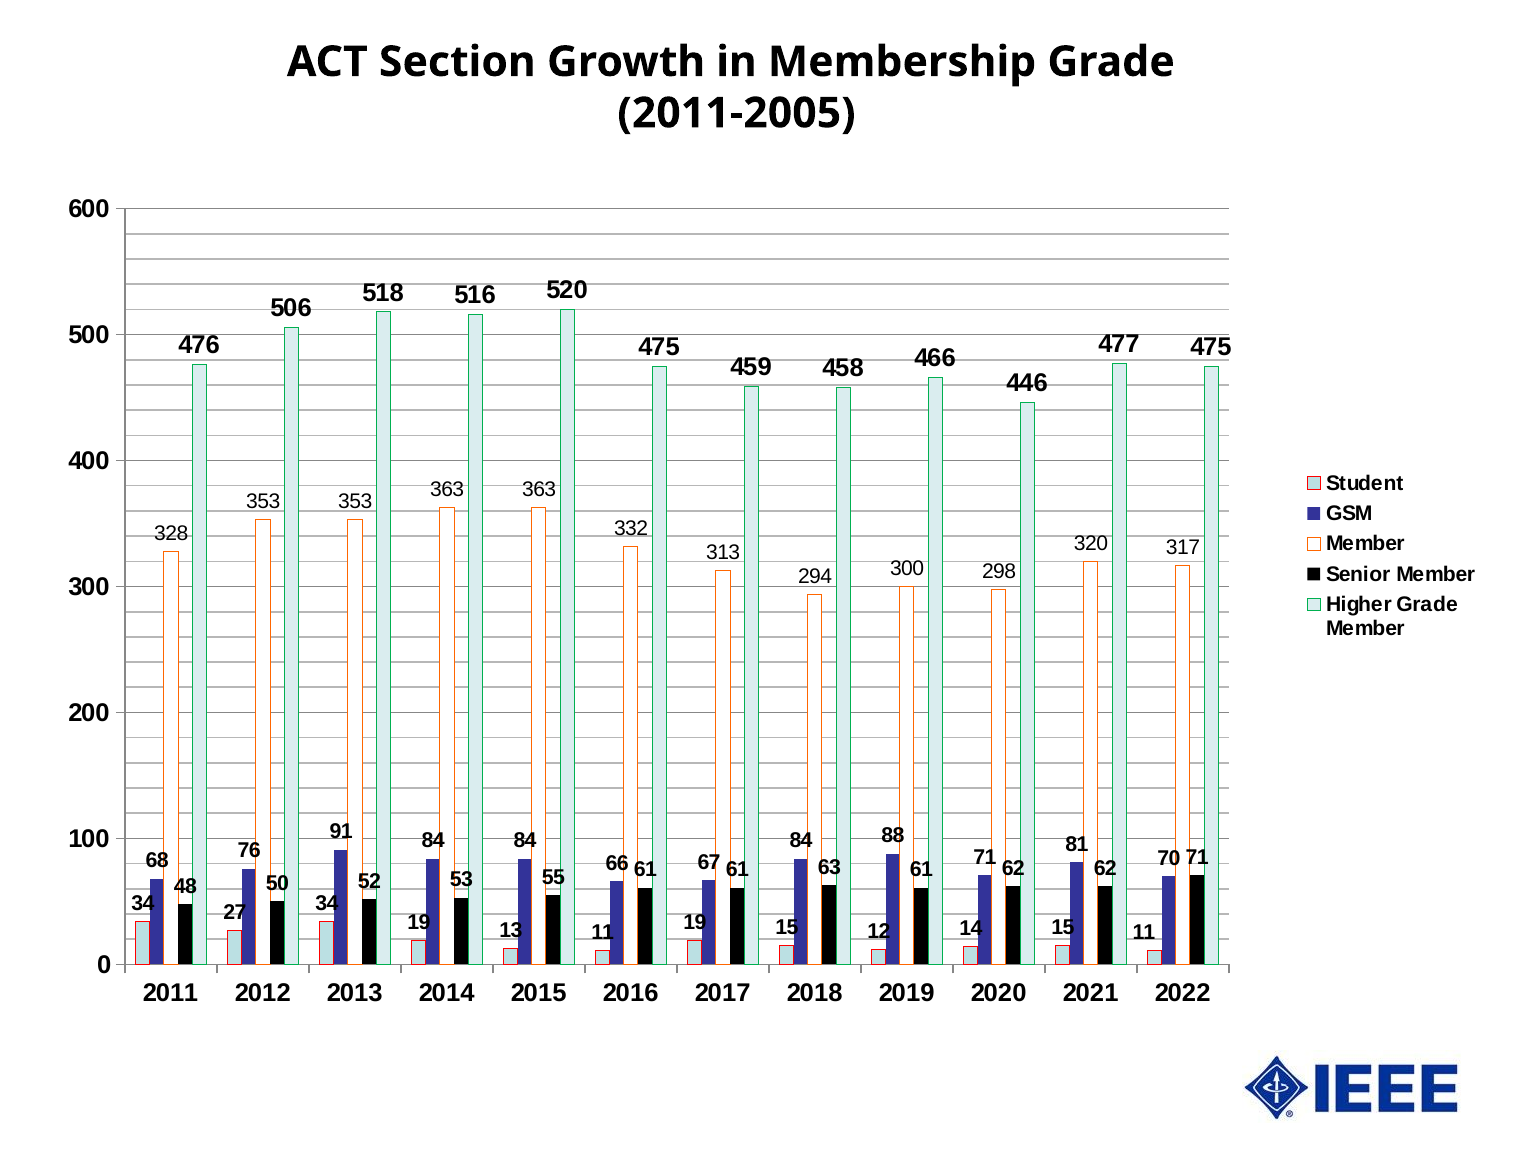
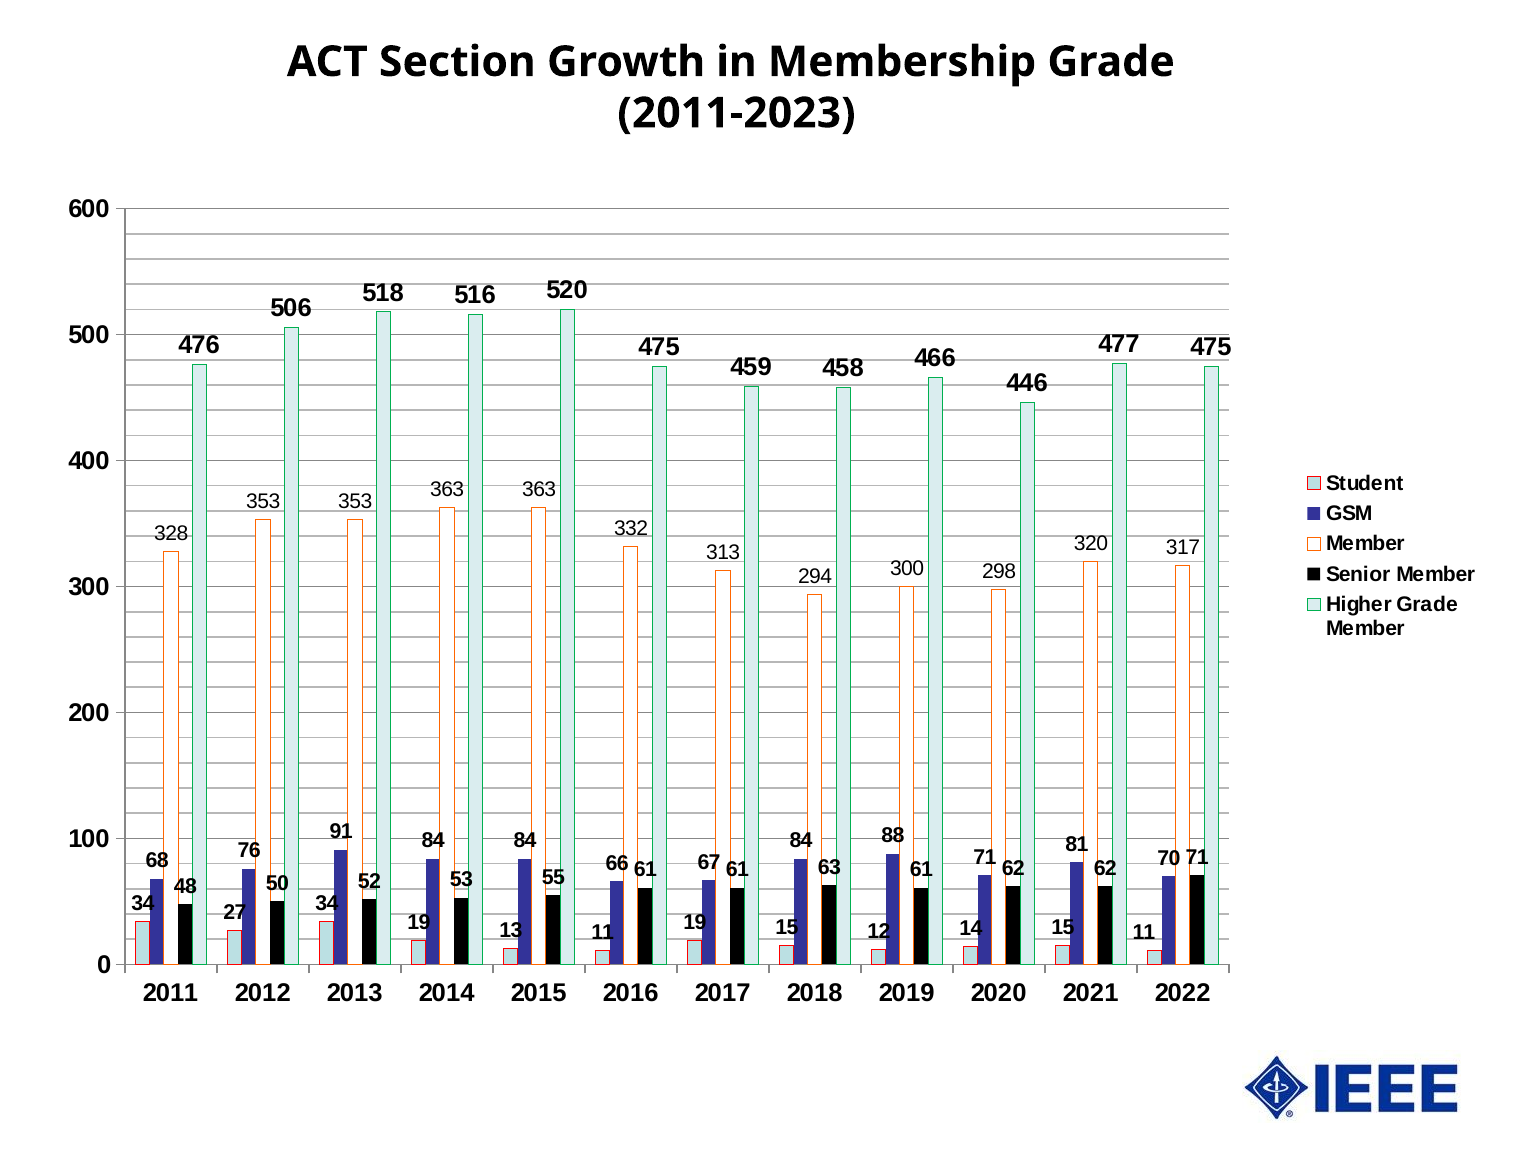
2011-2005: 2011-2005 -> 2011-2023
